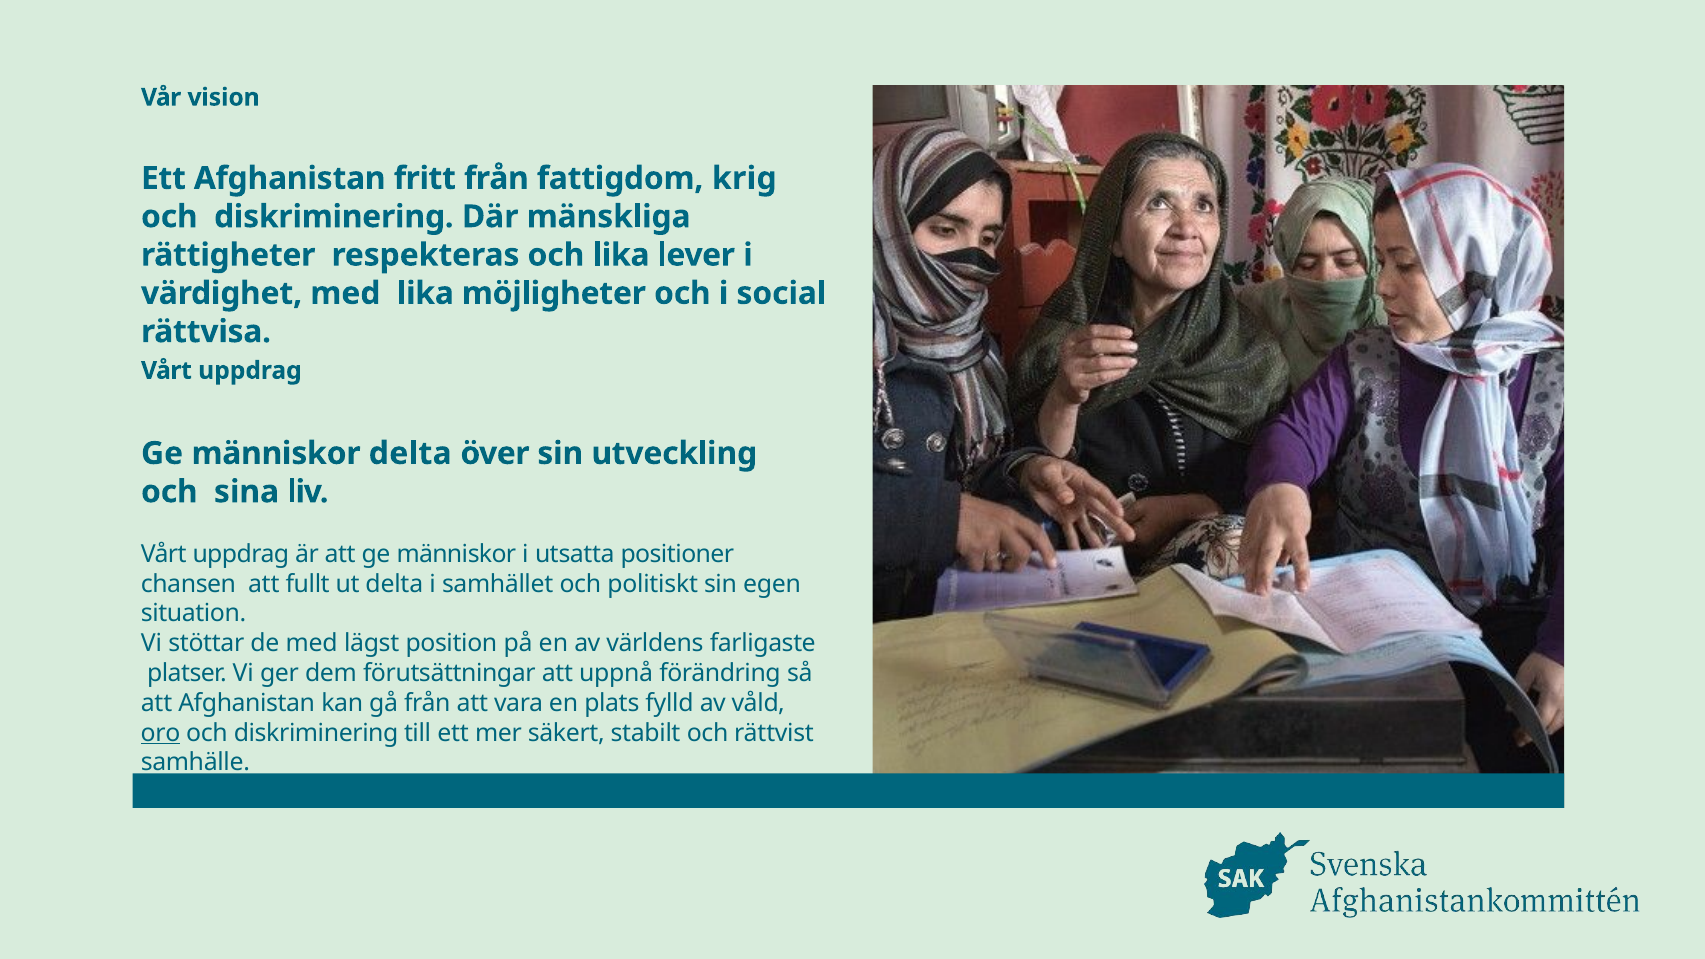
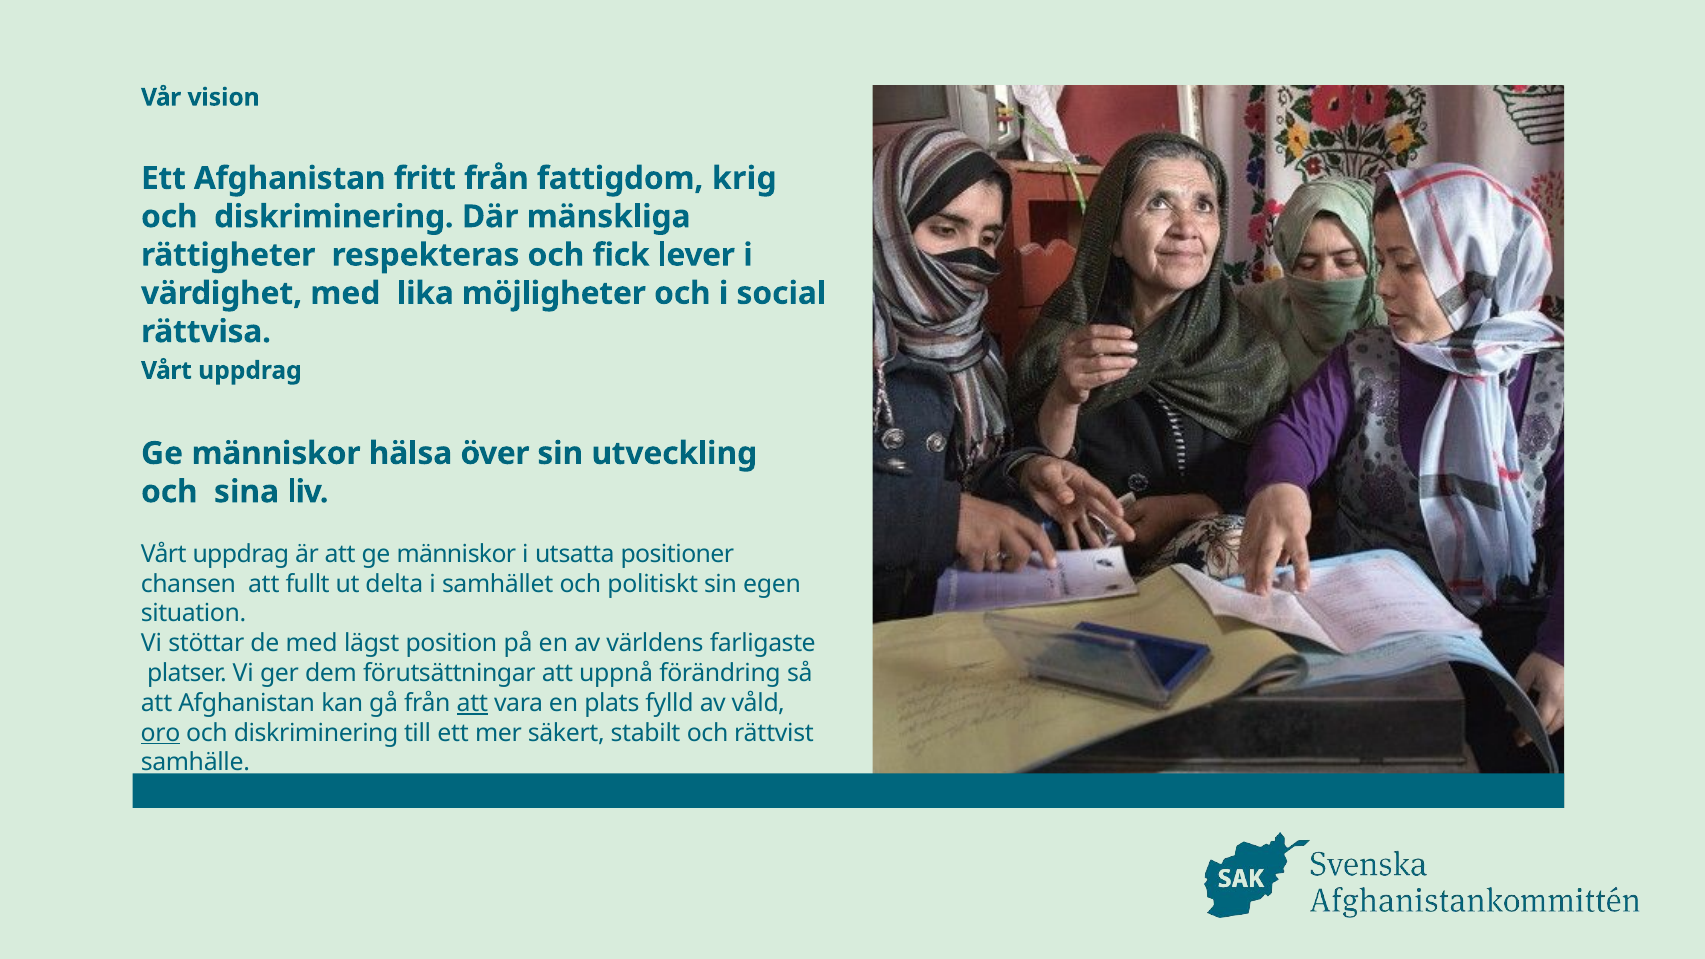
och lika: lika -> fick
människor delta: delta -> hälsa
att at (472, 703) underline: none -> present
